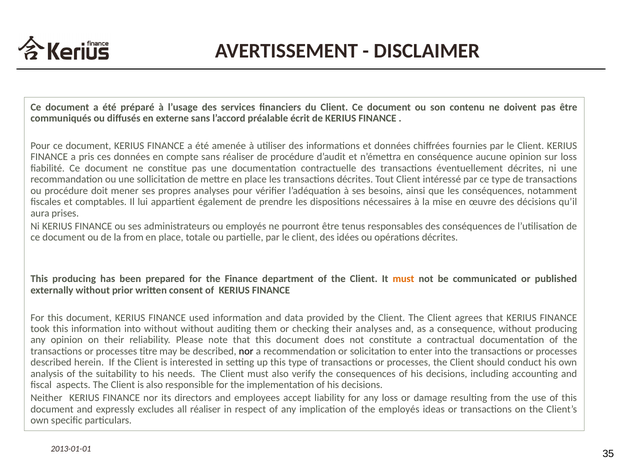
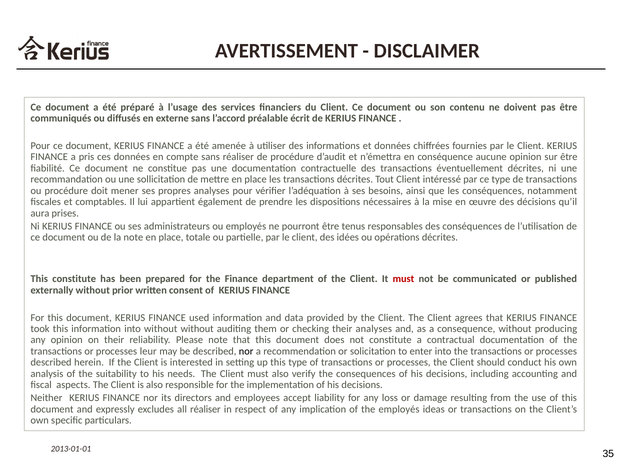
sur loss: loss -> être
la from: from -> note
This producing: producing -> constitute
must at (404, 279) colour: orange -> red
titre: titre -> leur
